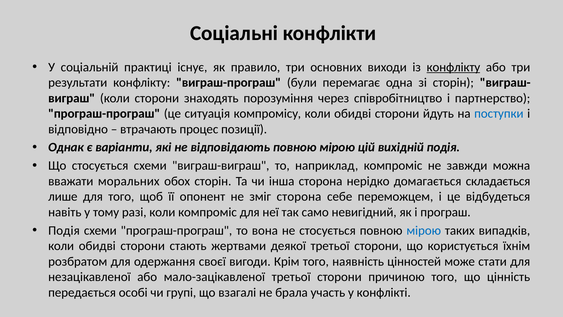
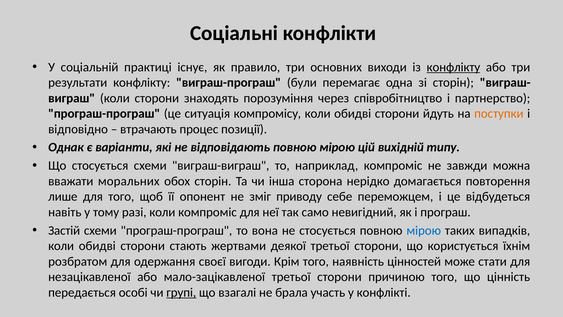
поступки colour: blue -> orange
вихідній подія: подія -> типу
складається: складається -> повторення
зміг сторона: сторона -> приводу
Подія at (64, 230): Подія -> Застій
групі underline: none -> present
